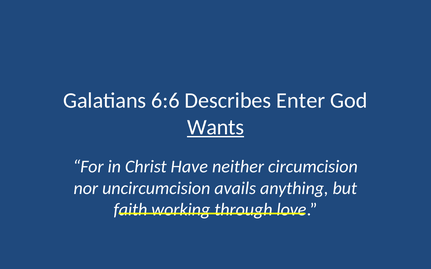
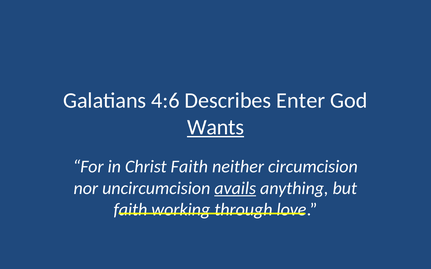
6:6: 6:6 -> 4:6
Christ Have: Have -> Faith
avails underline: none -> present
